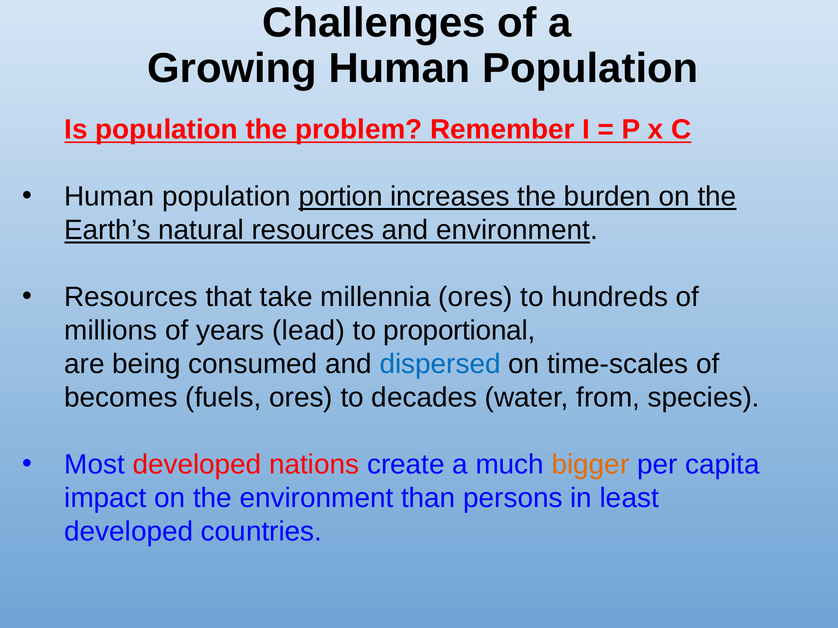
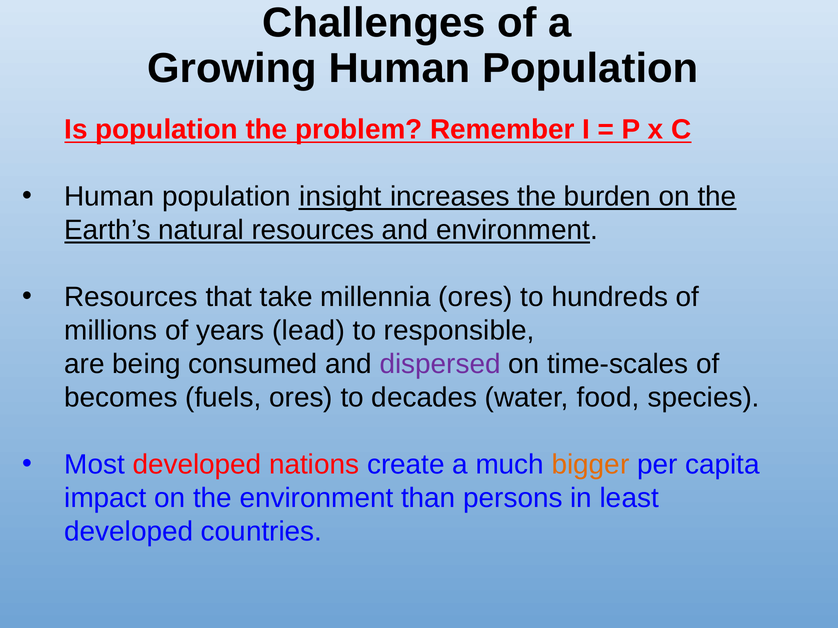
portion: portion -> insight
proportional: proportional -> responsible
dispersed colour: blue -> purple
from: from -> food
